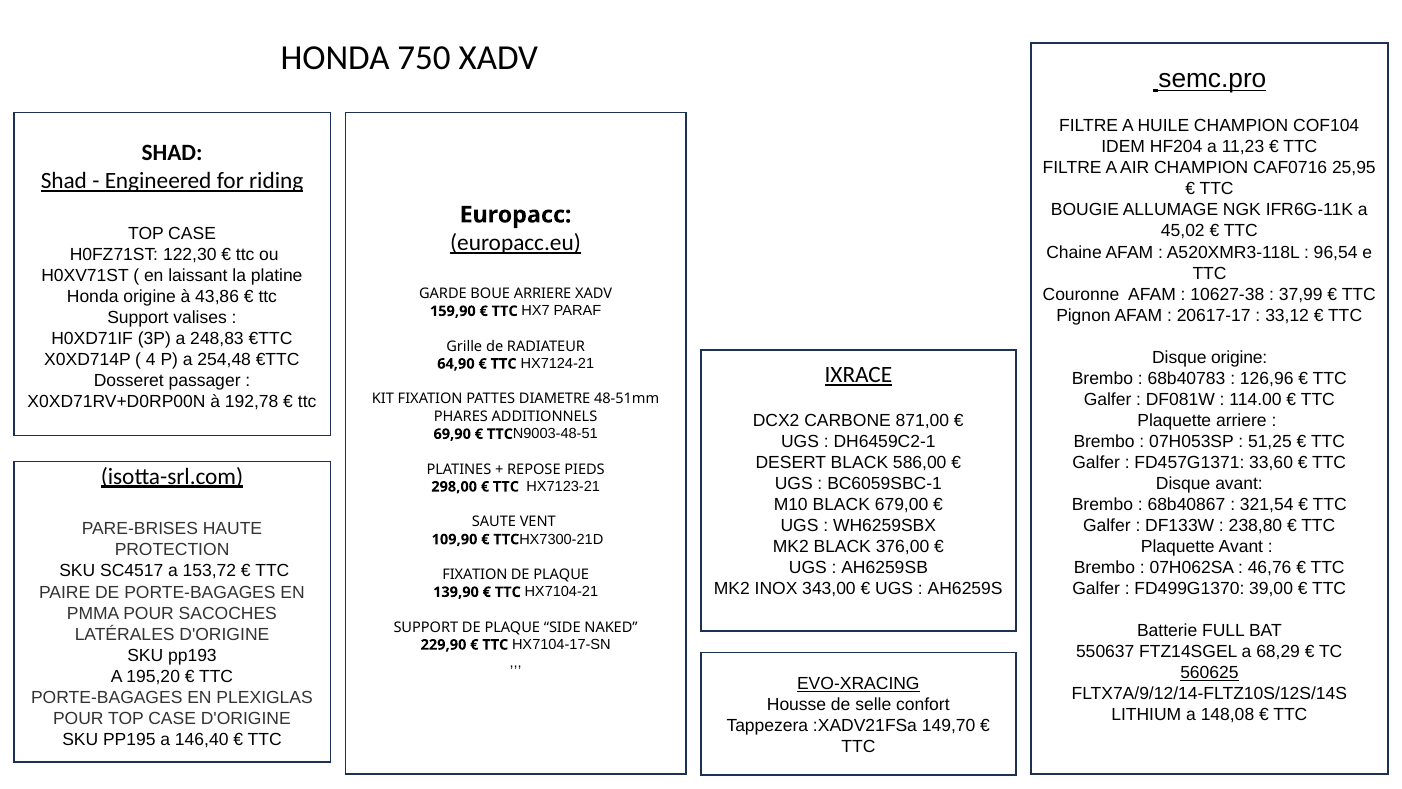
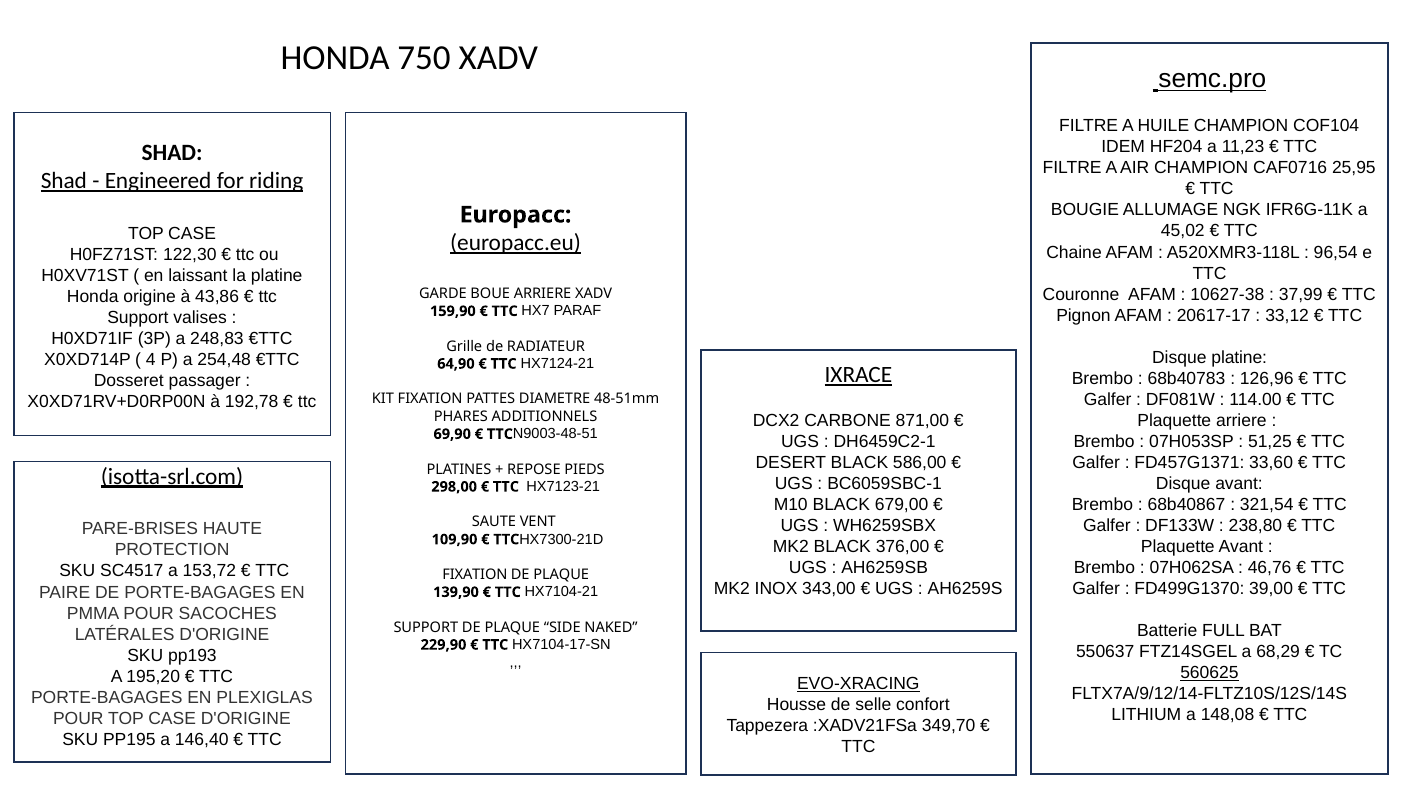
Disque origine: origine -> platine
149,70: 149,70 -> 349,70
